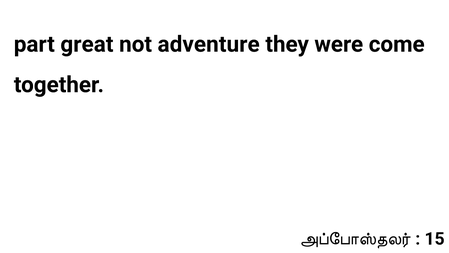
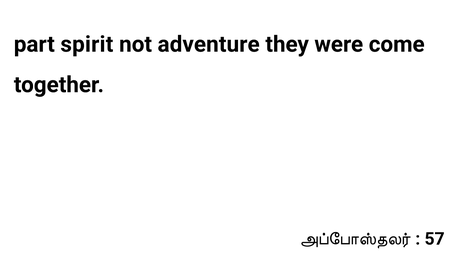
great: great -> spirit
15: 15 -> 57
